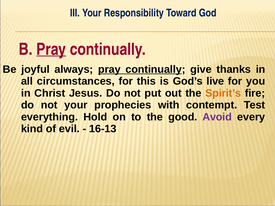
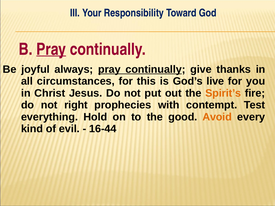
not your: your -> right
Avoid colour: purple -> orange
16-13: 16-13 -> 16-44
